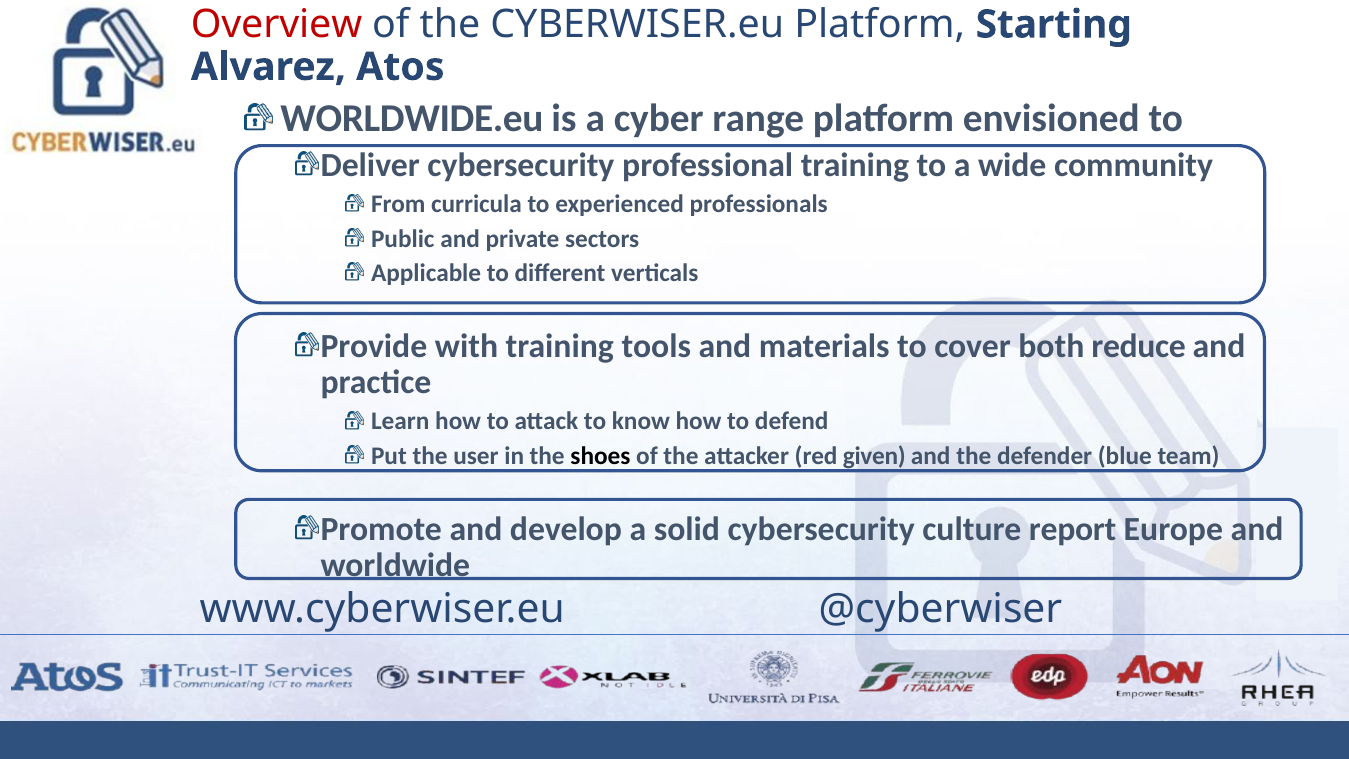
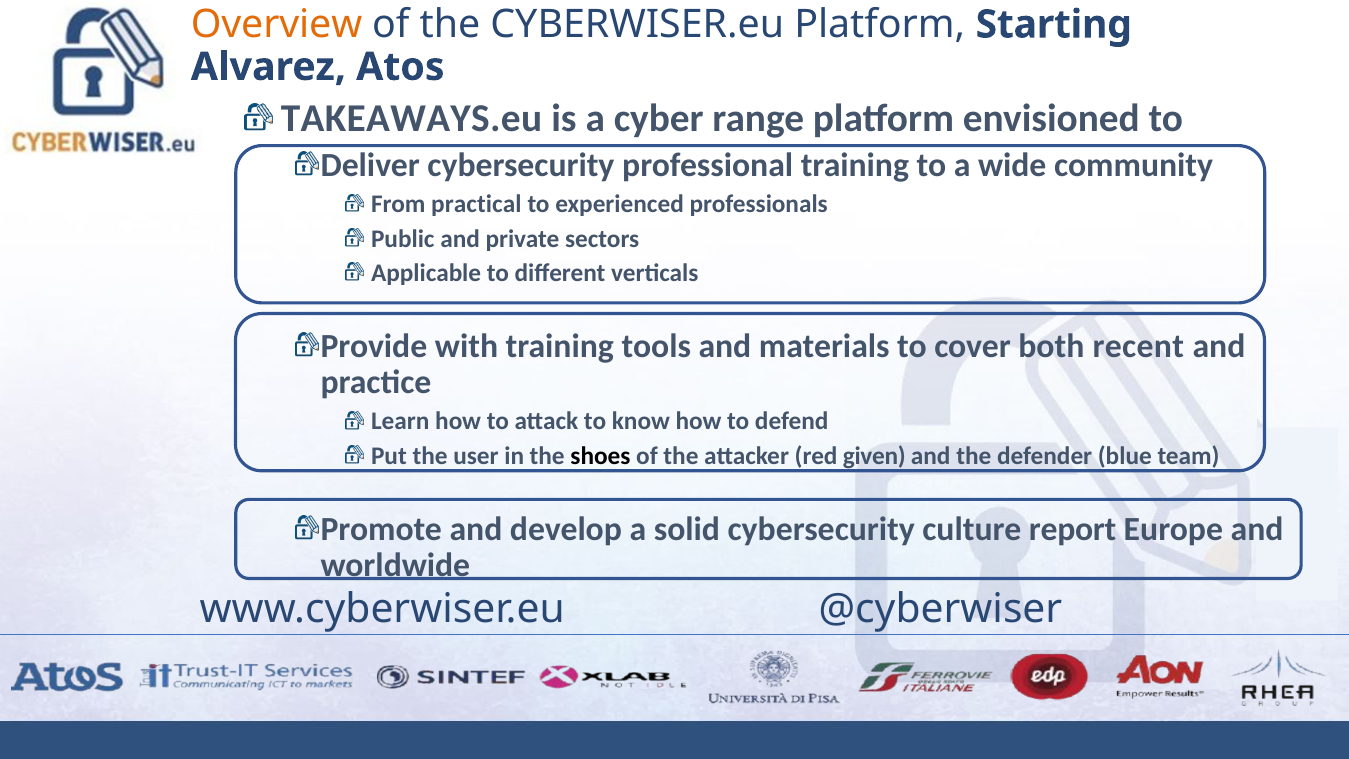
Overview colour: red -> orange
WORLDWIDE.eu: WORLDWIDE.eu -> TAKEAWAYS.eu
curricula: curricula -> practical
reduce: reduce -> recent
